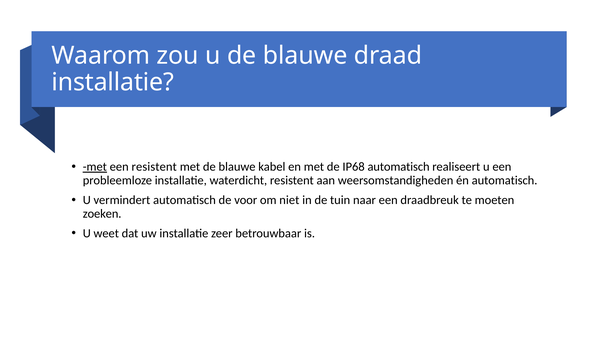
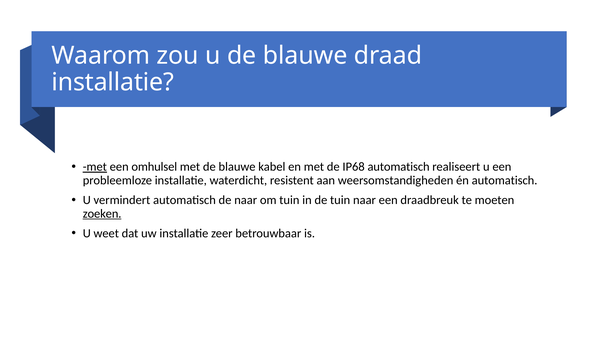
een resistent: resistent -> omhulsel
de voor: voor -> naar
om niet: niet -> tuin
zoeken underline: none -> present
